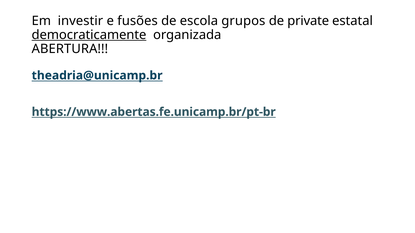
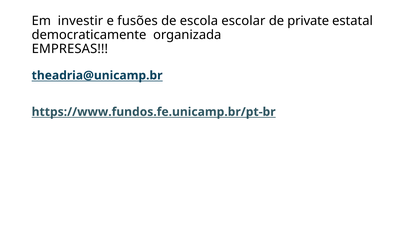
grupos: grupos -> escolar
democraticamente underline: present -> none
ABERTURA: ABERTURA -> EMPRESAS
https://www.abertas.fe.unicamp.br/pt-br: https://www.abertas.fe.unicamp.br/pt-br -> https://www.fundos.fe.unicamp.br/pt-br
